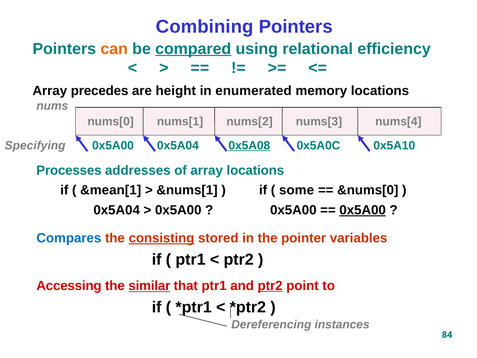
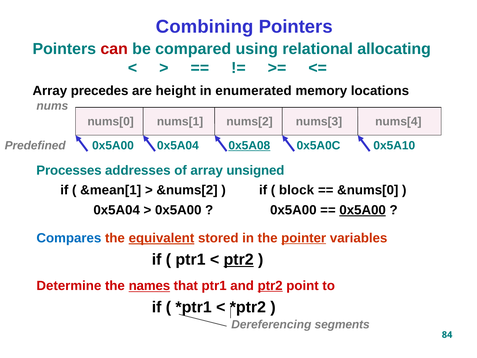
can colour: orange -> red
compared underline: present -> none
efficiency: efficiency -> allocating
Specifying: Specifying -> Predefined
array locations: locations -> unsigned
&nums[1: &nums[1 -> &nums[2
some: some -> block
consisting: consisting -> equivalent
pointer underline: none -> present
ptr2 at (239, 259) underline: none -> present
Accessing: Accessing -> Determine
similar: similar -> names
instances: instances -> segments
